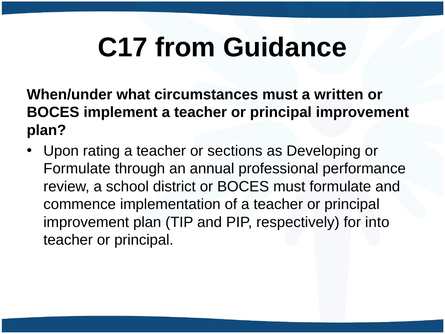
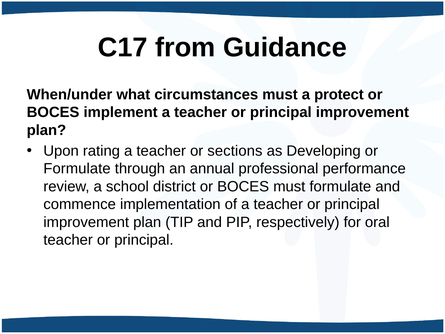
written: written -> protect
into: into -> oral
